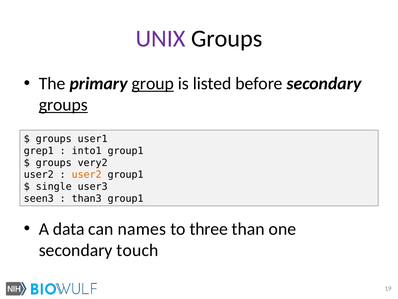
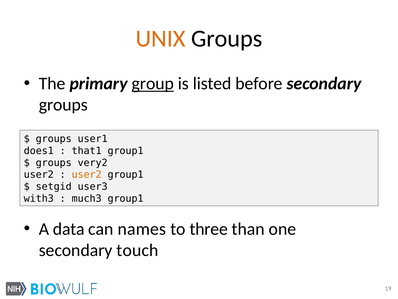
UNIX colour: purple -> orange
groups at (63, 105) underline: present -> none
grep1: grep1 -> does1
into1: into1 -> that1
single: single -> setgid
seen3: seen3 -> with3
than3: than3 -> much3
